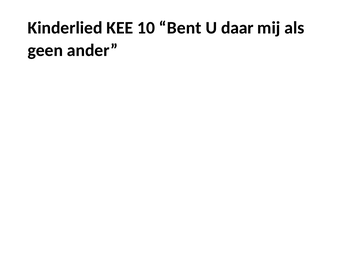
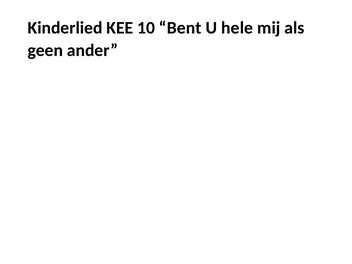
daar: daar -> hele
